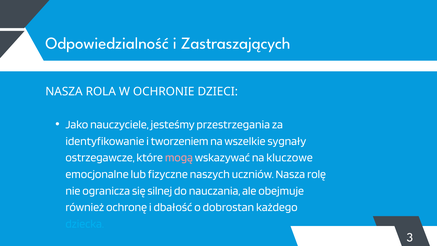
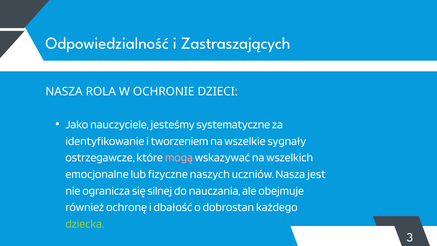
przestrzegania: przestrzegania -> systematyczne
kluczowe: kluczowe -> wszelkich
rolę: rolę -> jest
dziecka colour: light blue -> light green
